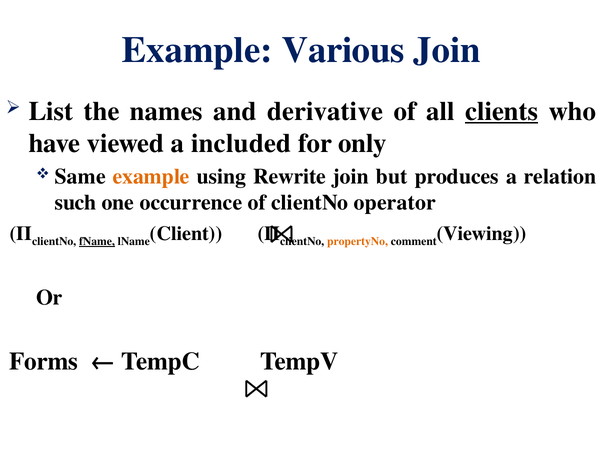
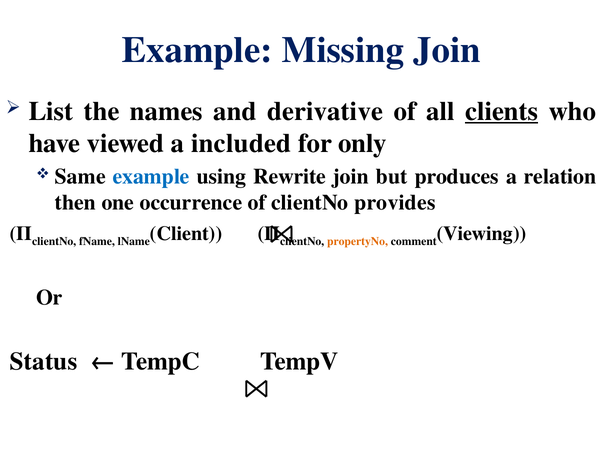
Various: Various -> Missing
example at (151, 177) colour: orange -> blue
such: such -> then
operator: operator -> provides
fName underline: present -> none
Forms: Forms -> Status
